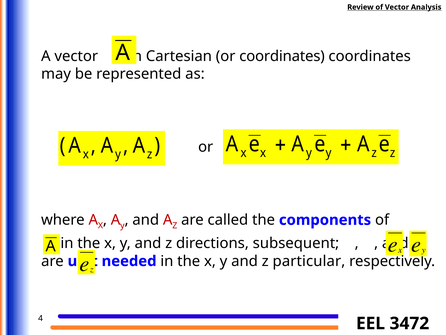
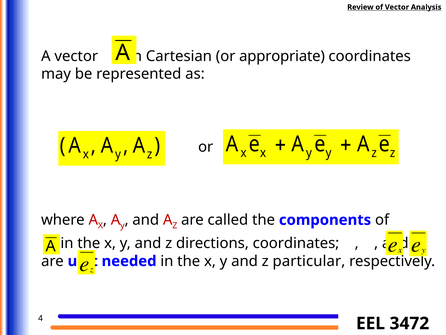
or coordinates: coordinates -> appropriate
directions subsequent: subsequent -> coordinates
